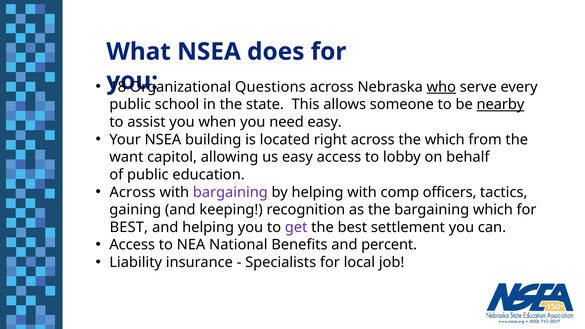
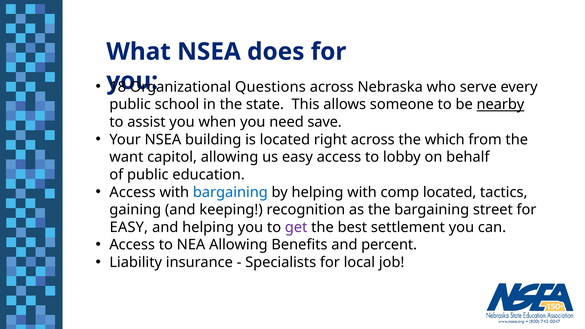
who underline: present -> none
need easy: easy -> save
Across at (132, 192): Across -> Access
bargaining at (230, 192) colour: purple -> blue
comp officers: officers -> located
bargaining which: which -> street
BEST at (129, 227): BEST -> EASY
NEA National: National -> Allowing
